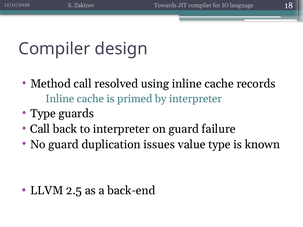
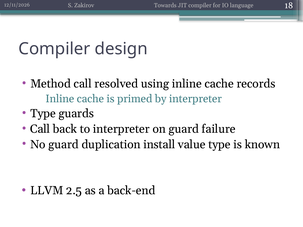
issues: issues -> install
